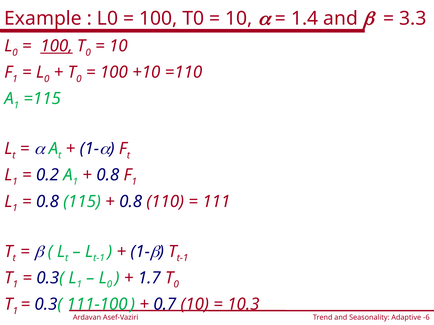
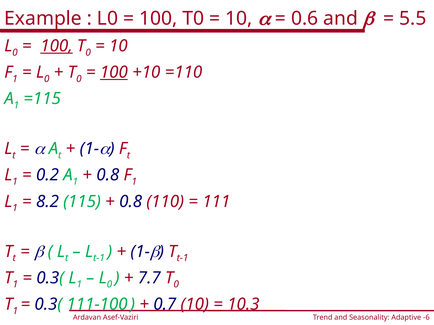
1.4: 1.4 -> 0.6
3.3: 3.3 -> 5.5
100 at (114, 72) underline: none -> present
0.8 at (47, 202): 0.8 -> 8.2
1.7: 1.7 -> 7.7
